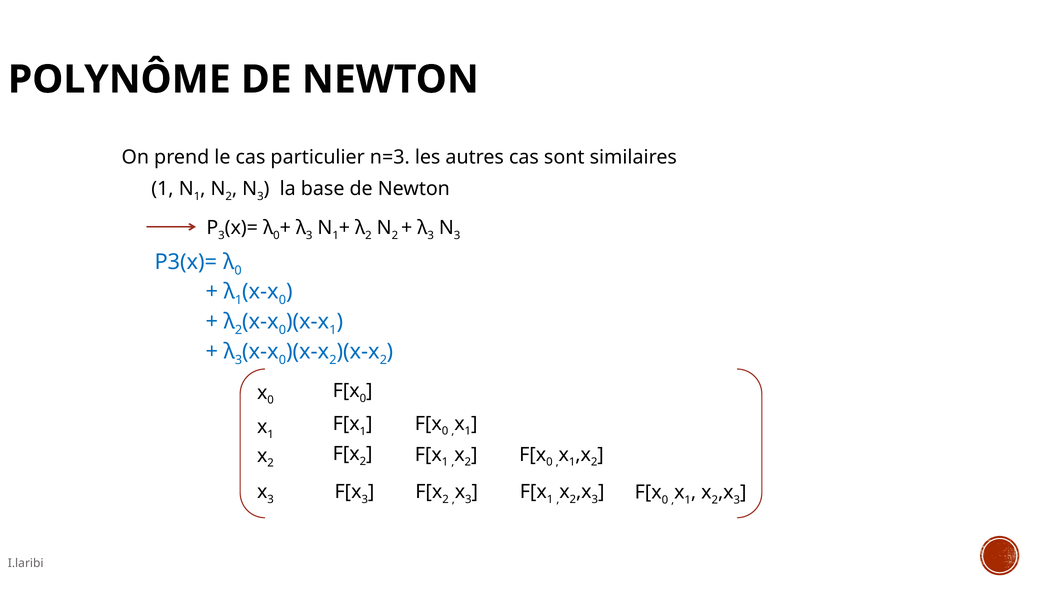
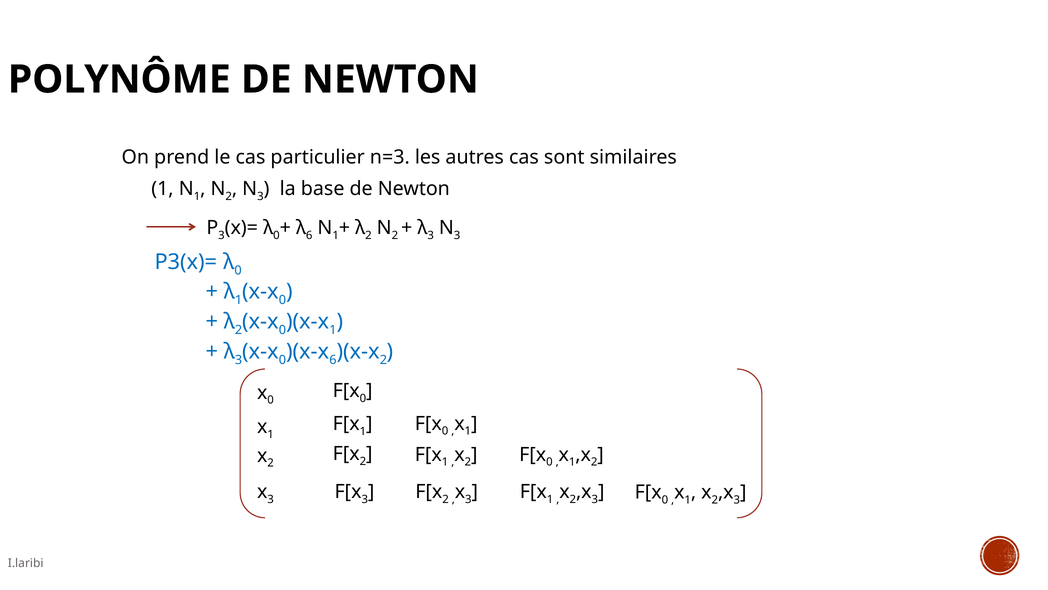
3 at (309, 235): 3 -> 6
2 at (333, 360): 2 -> 6
